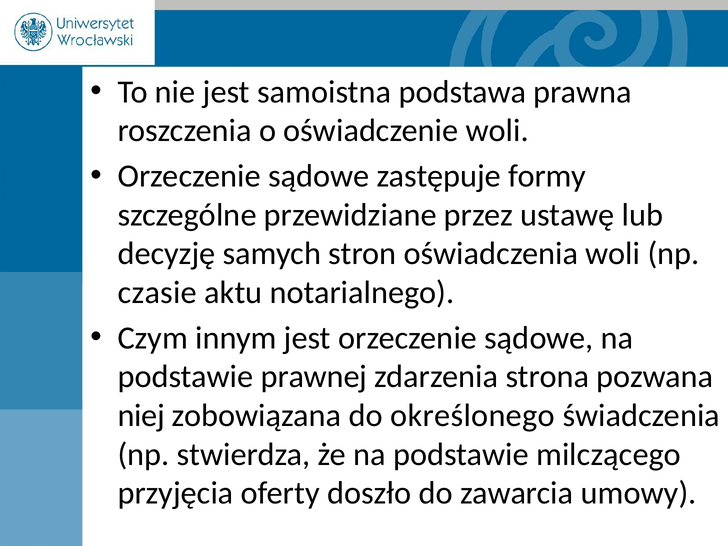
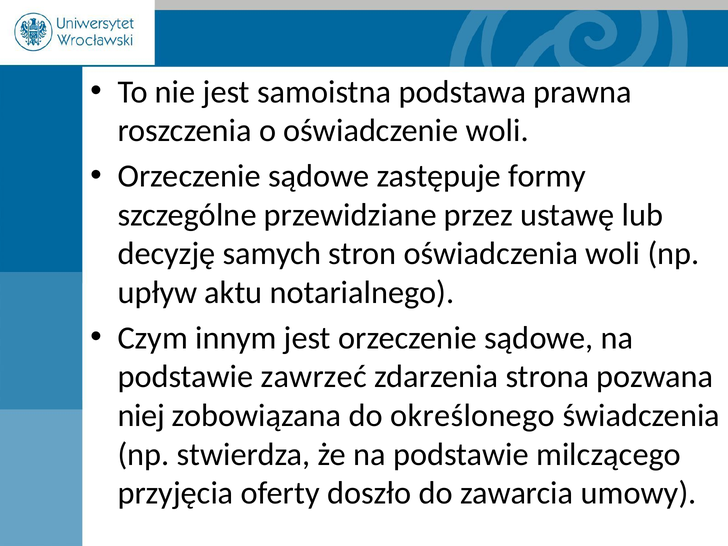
czasie: czasie -> upływ
prawnej: prawnej -> zawrzeć
